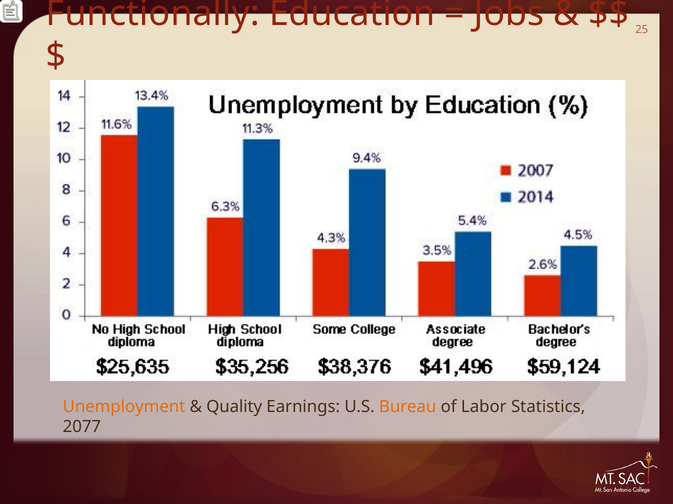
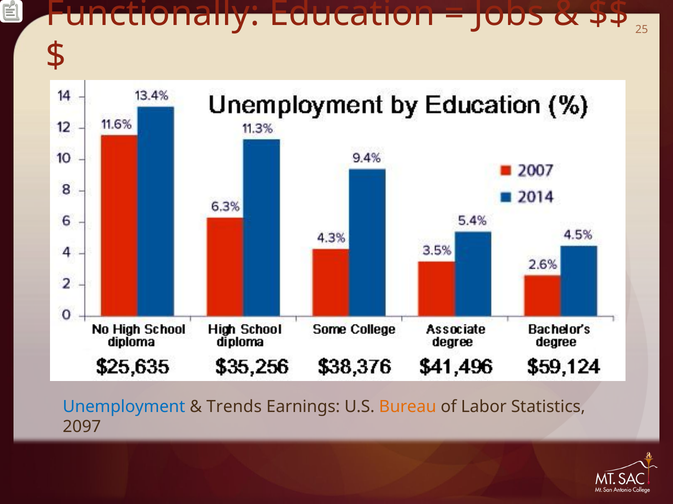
Unemployment colour: orange -> blue
Quality: Quality -> Trends
2077: 2077 -> 2097
